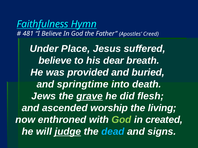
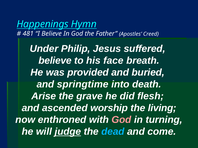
Faithfulness: Faithfulness -> Happenings
Place: Place -> Philip
dear: dear -> face
Jews: Jews -> Arise
grave underline: present -> none
God at (121, 120) colour: light green -> pink
created: created -> turning
signs: signs -> come
